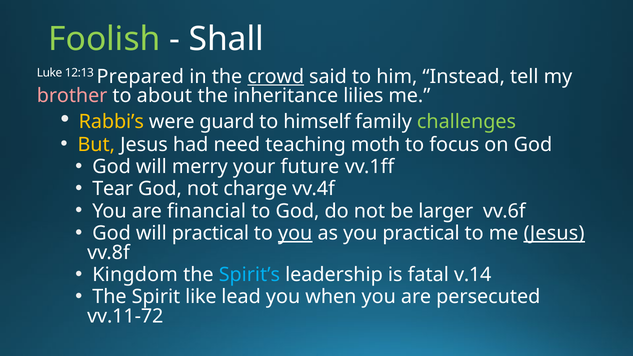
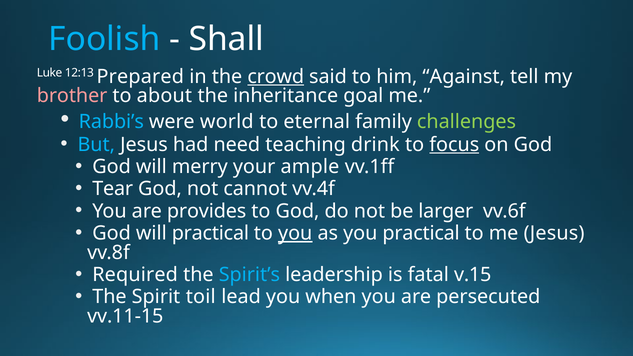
Foolish colour: light green -> light blue
Instead: Instead -> Against
lilies: lilies -> goal
Rabbi’s colour: yellow -> light blue
guard: guard -> world
himself: himself -> eternal
But colour: yellow -> light blue
moth: moth -> drink
focus underline: none -> present
future: future -> ample
charge: charge -> cannot
financial: financial -> provides
Jesus at (554, 233) underline: present -> none
Kingdom: Kingdom -> Required
v.14: v.14 -> v.15
like: like -> toil
vv.11-72: vv.11-72 -> vv.11-15
